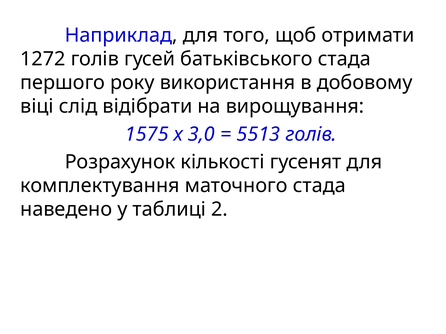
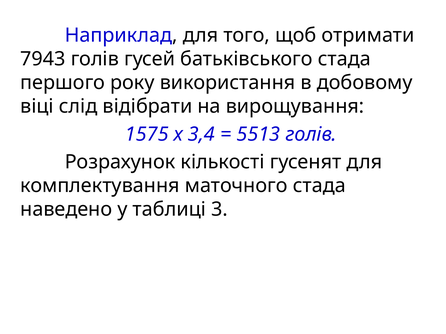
1272: 1272 -> 7943
3,0: 3,0 -> 3,4
2: 2 -> 3
